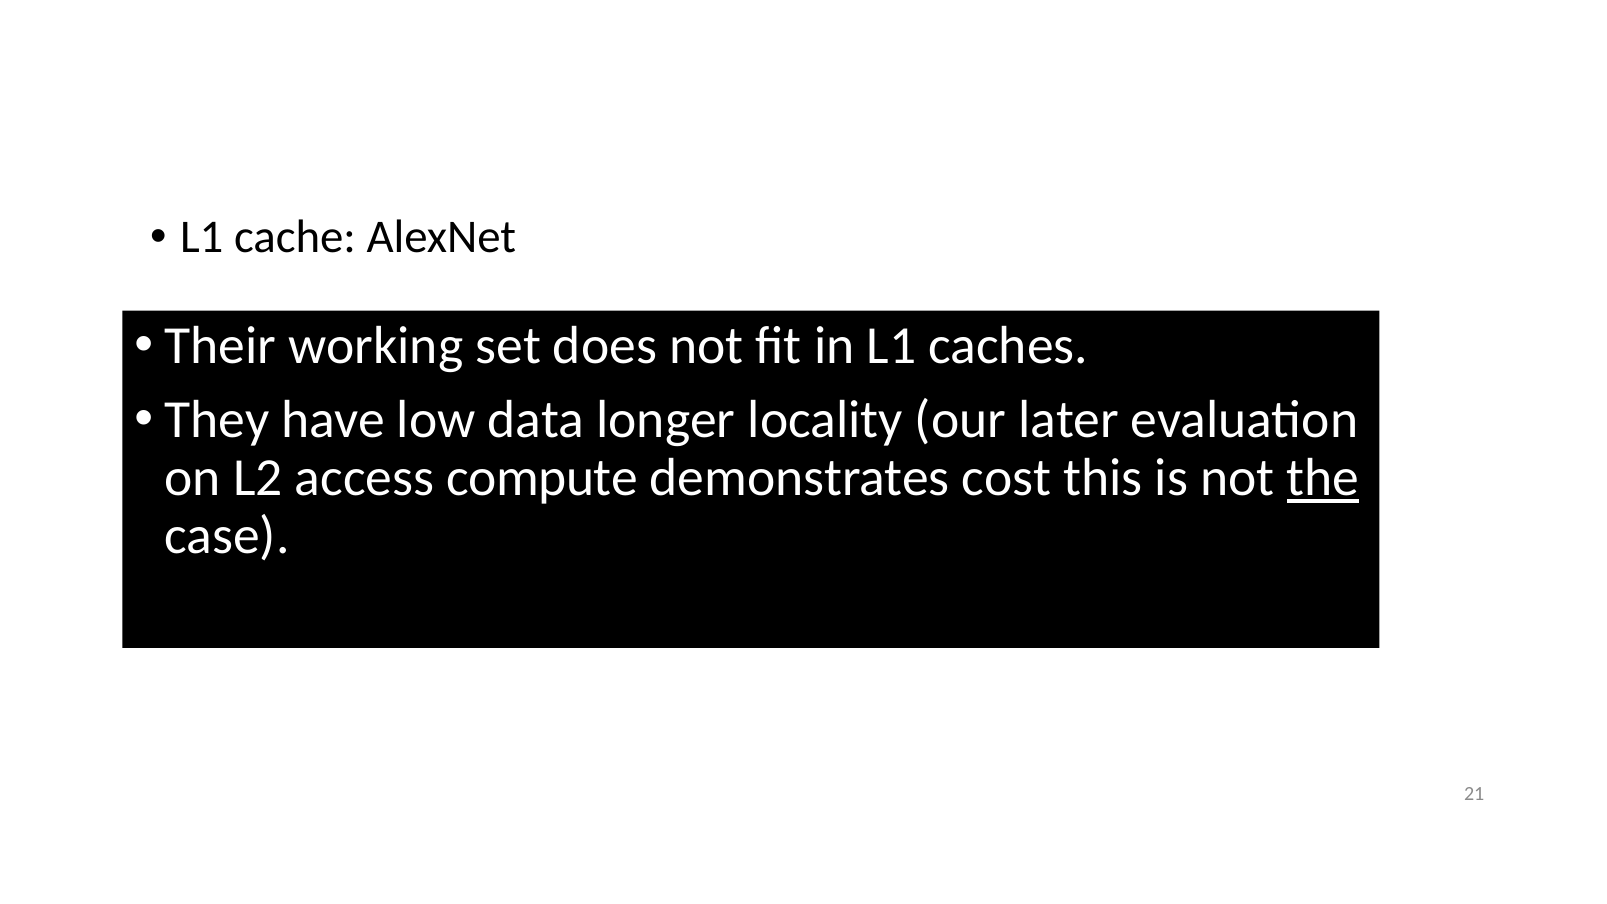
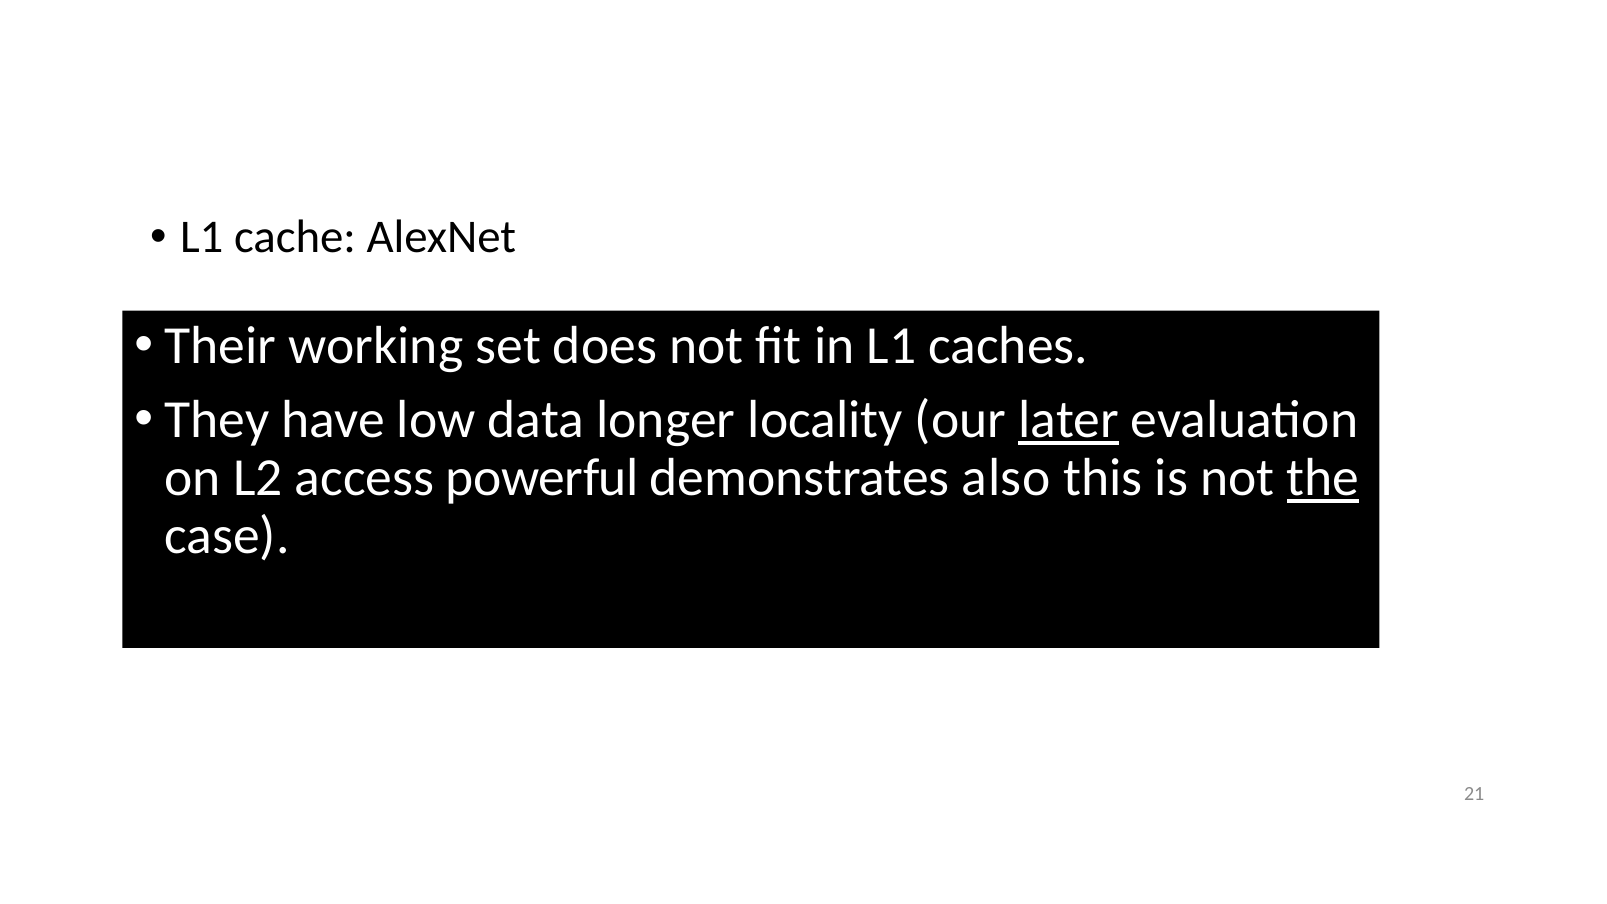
later underline: none -> present
compute: compute -> powerful
cost: cost -> also
